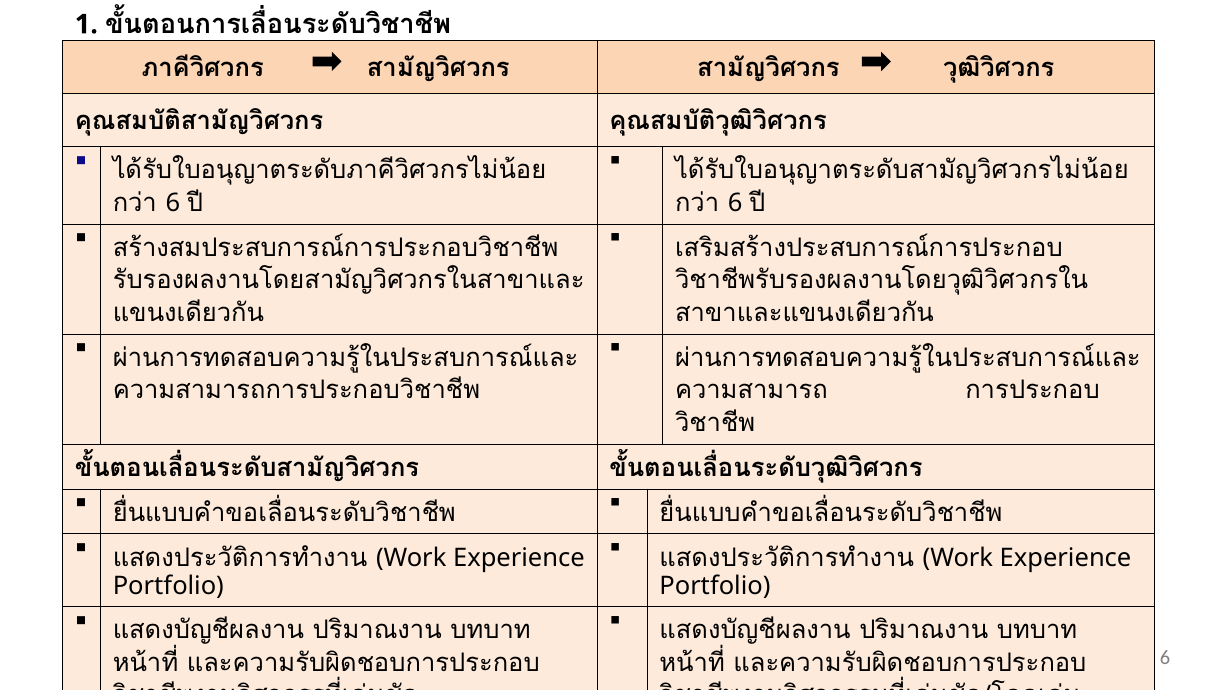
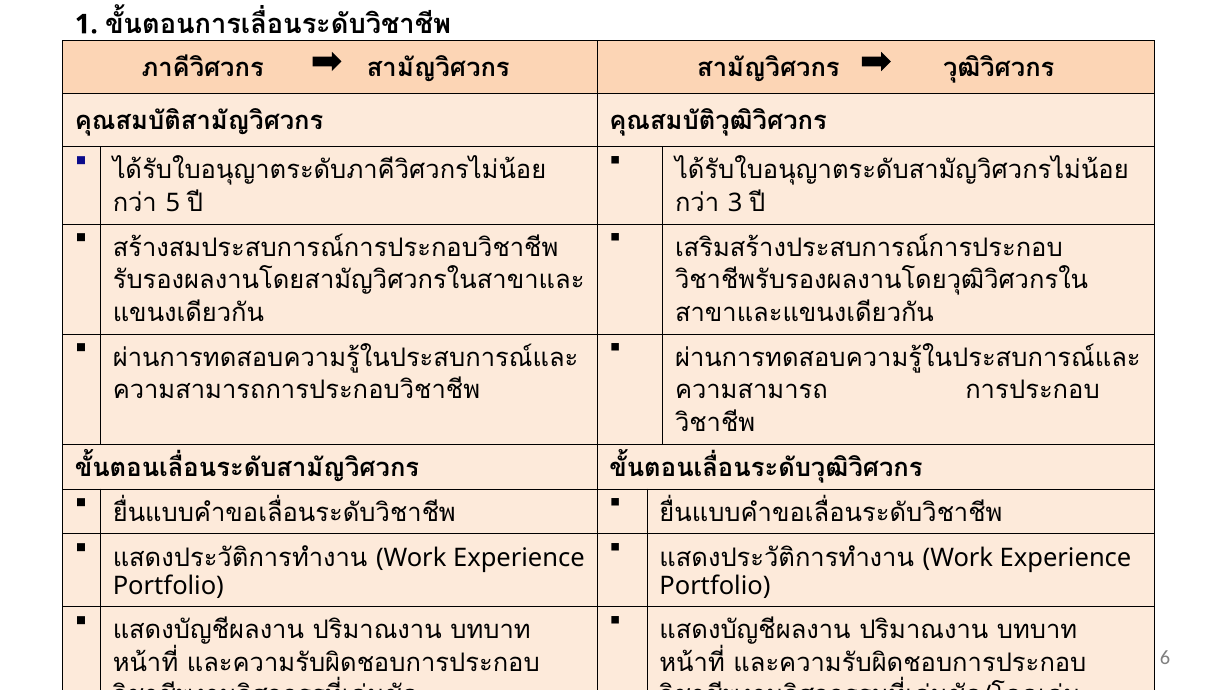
6 at (173, 203): 6 -> 5
6 at (735, 203): 6 -> 3
